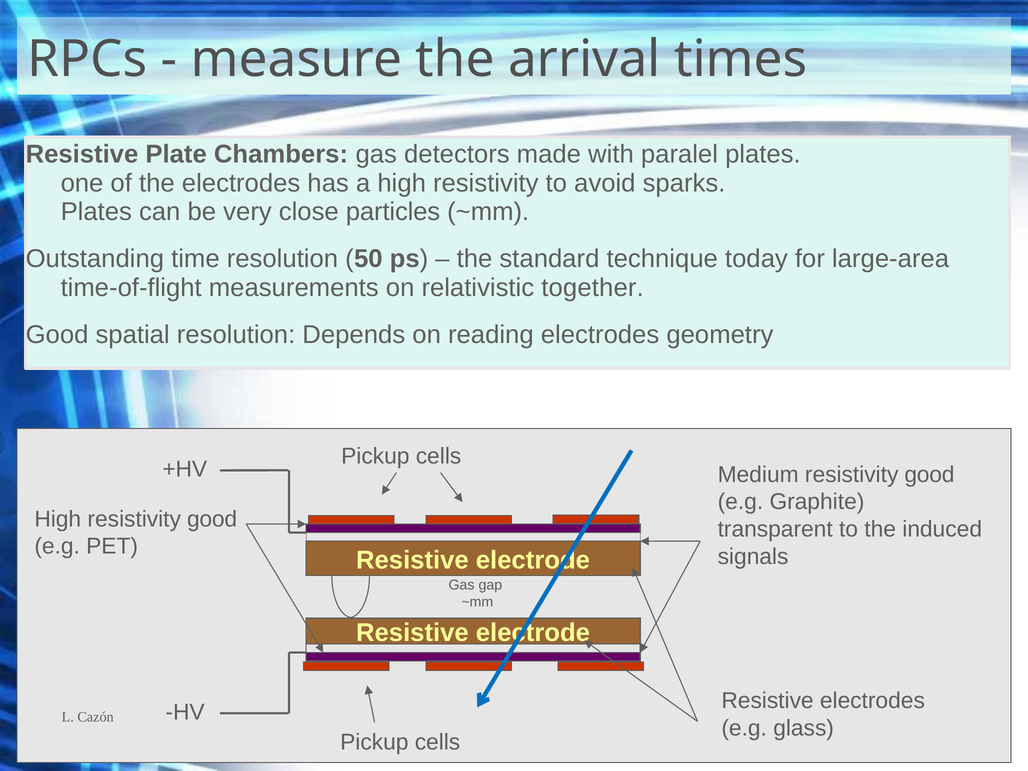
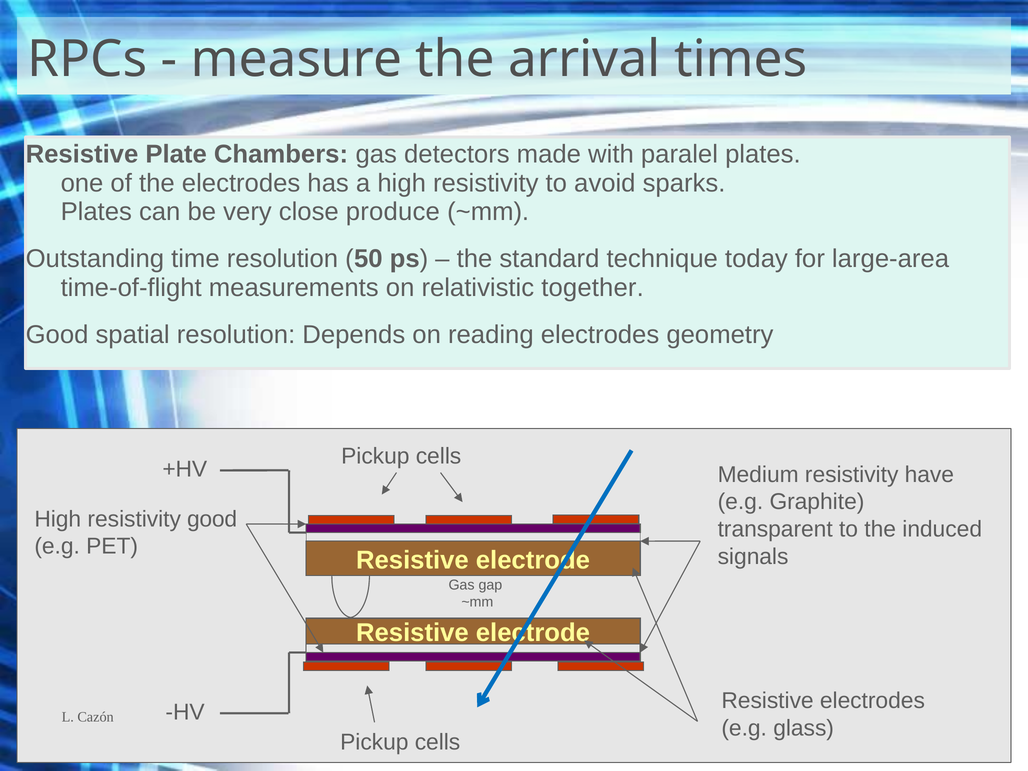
particles: particles -> produce
Medium resistivity good: good -> have
